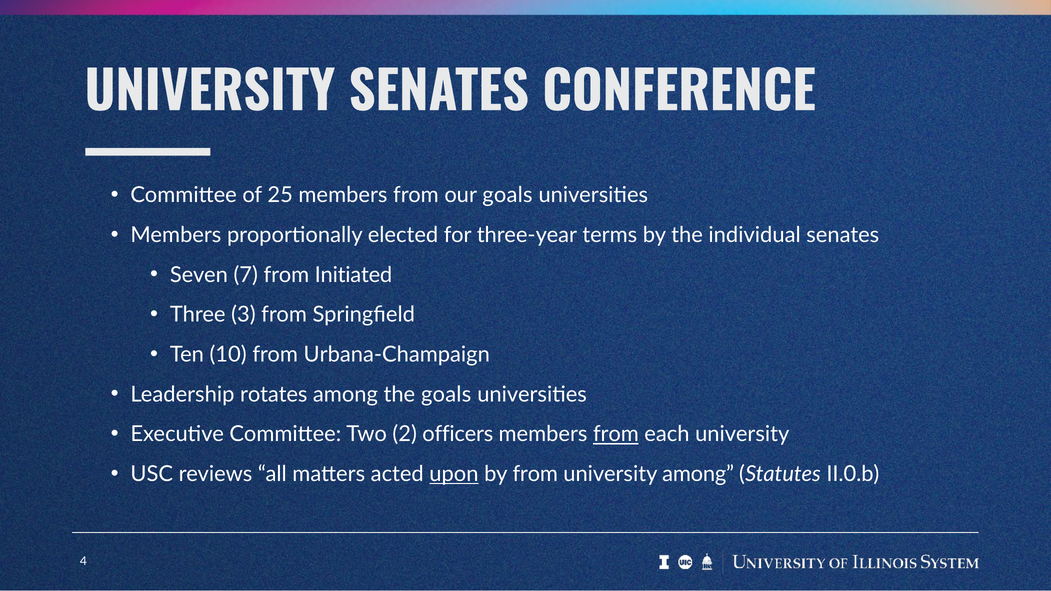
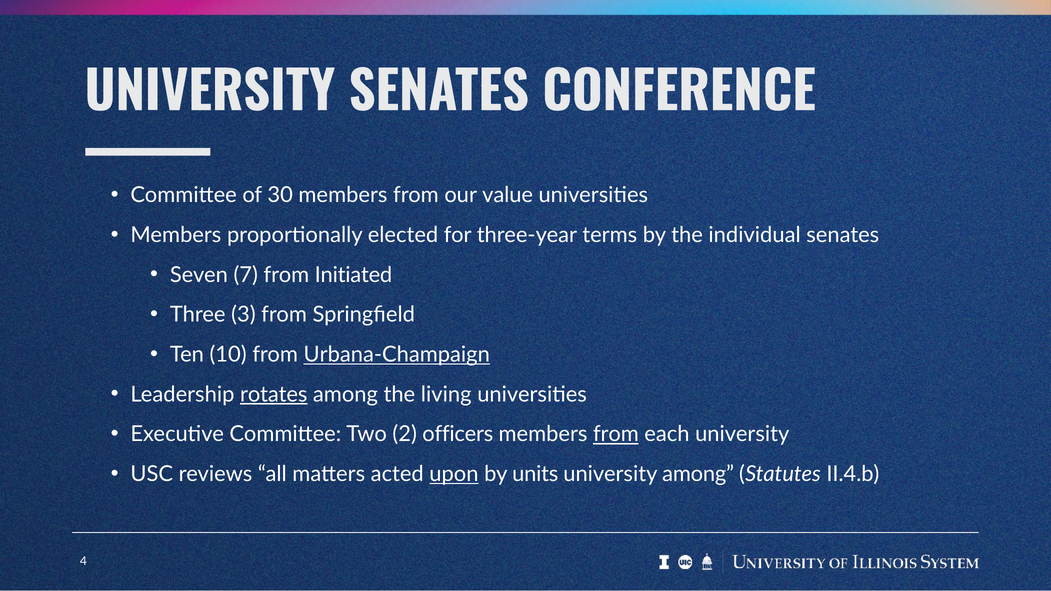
25: 25 -> 30
our goals: goals -> value
Urbana-Champaign underline: none -> present
rotates underline: none -> present
the goals: goals -> living
by from: from -> units
II.0.b: II.0.b -> II.4.b
